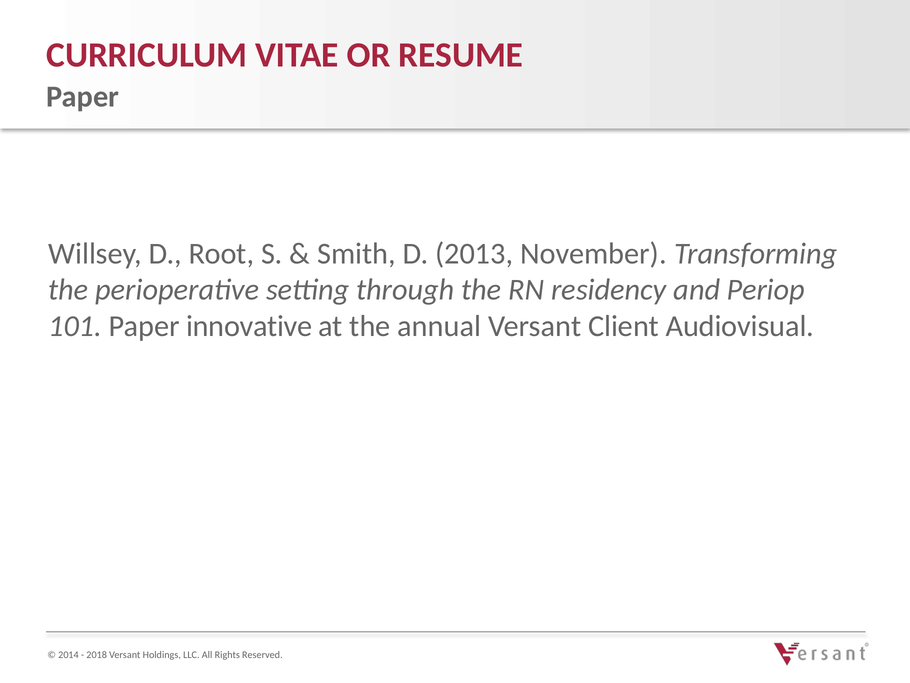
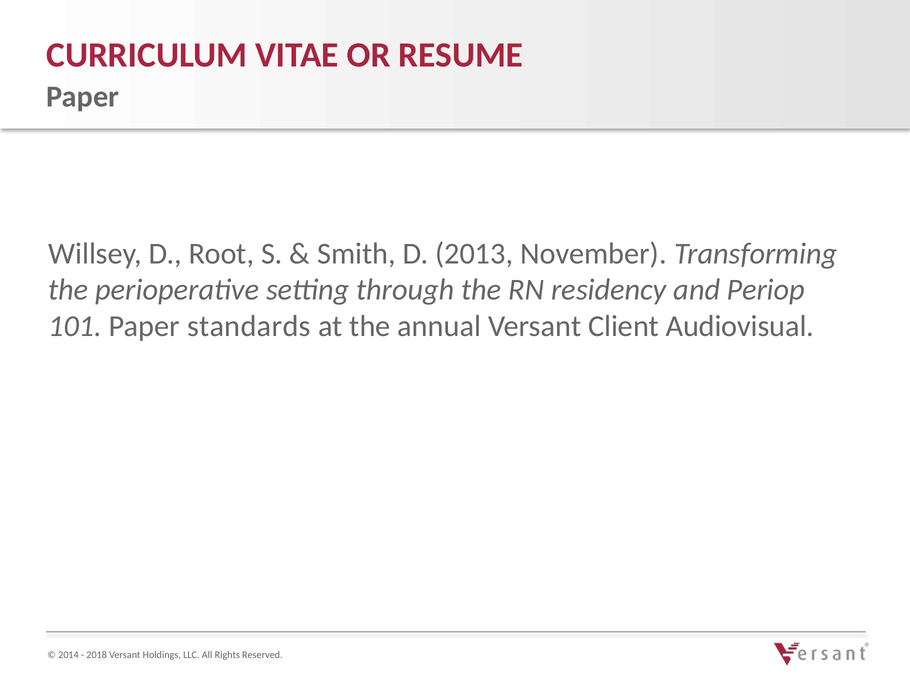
innovative: innovative -> standards
